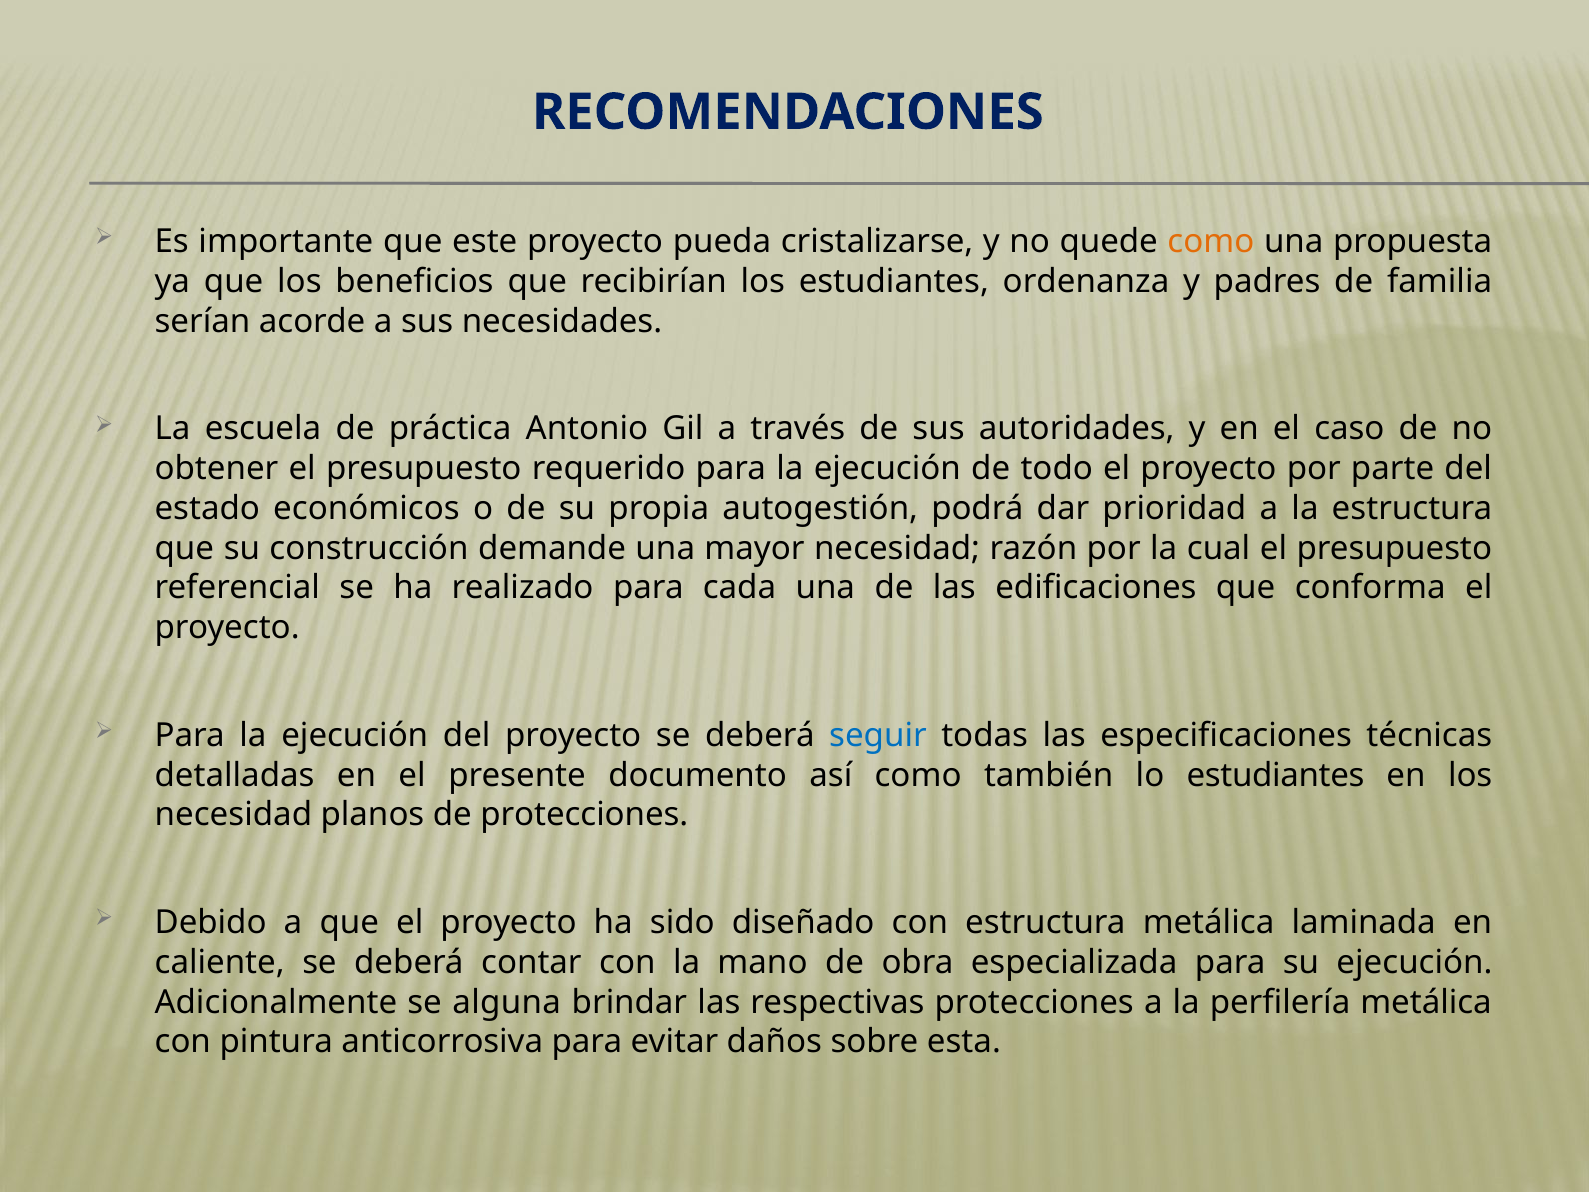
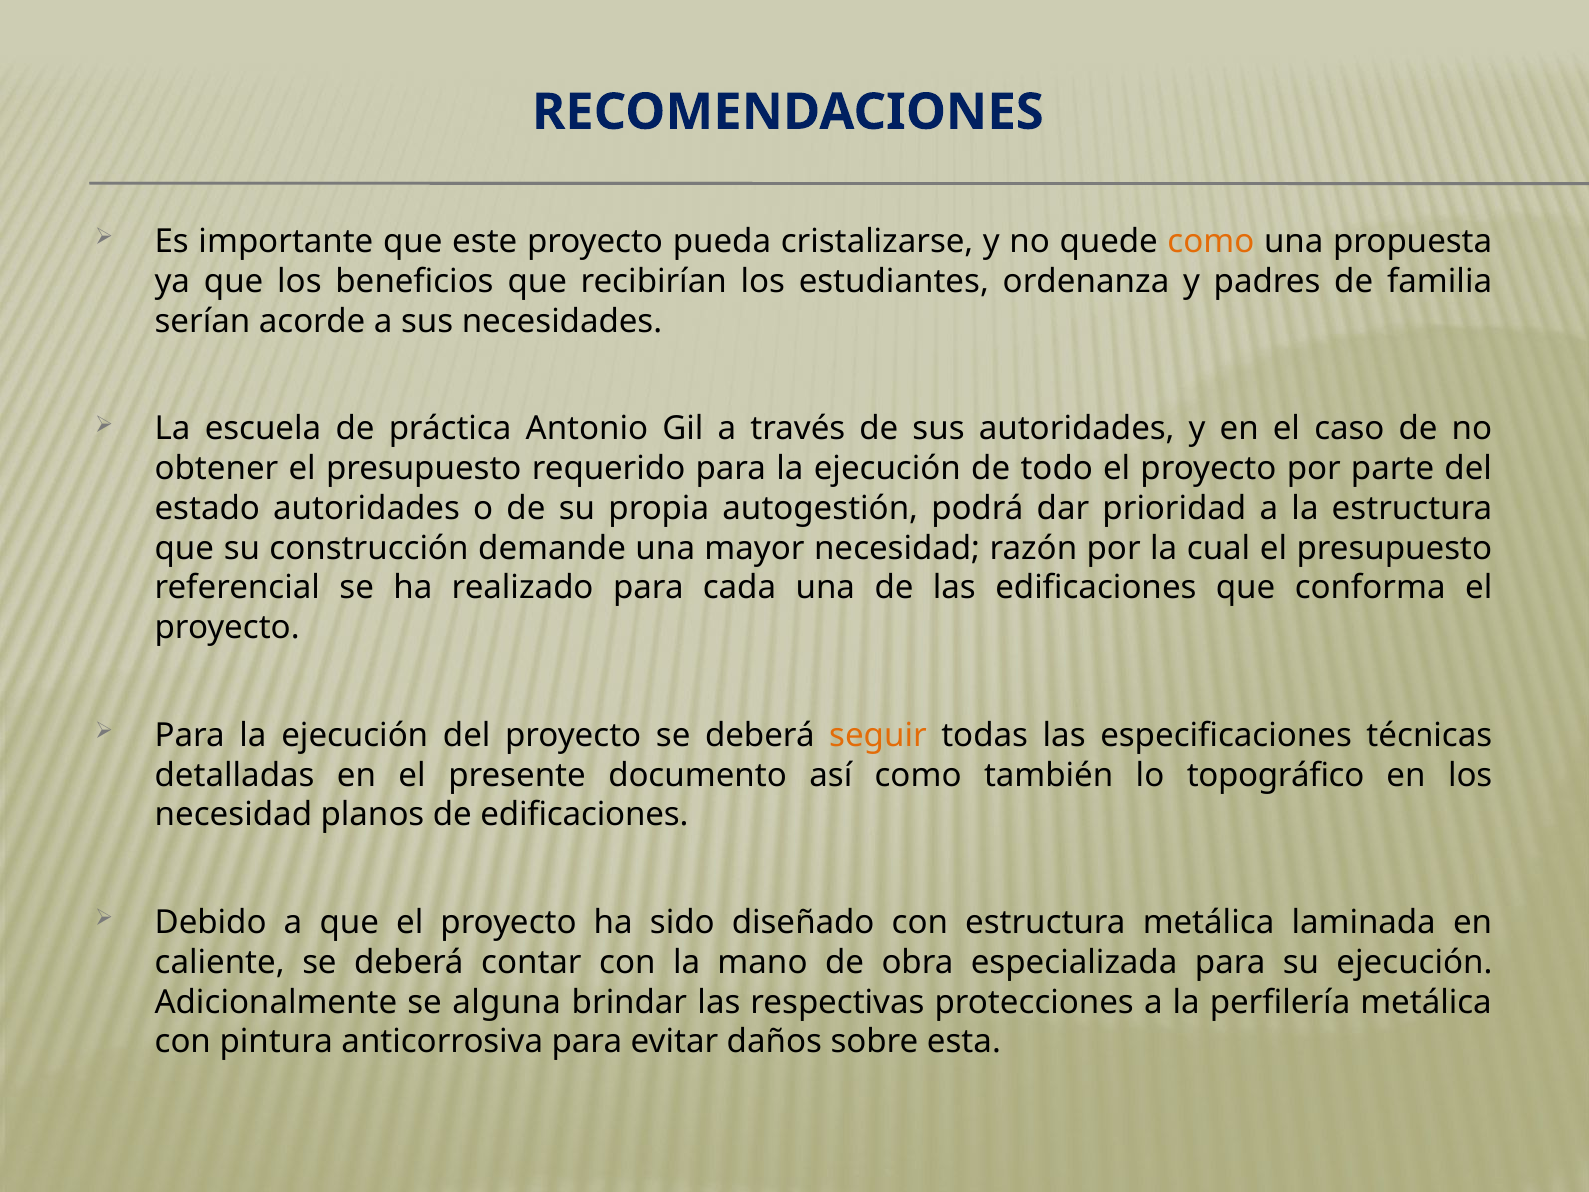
estado económicos: económicos -> autoridades
seguir colour: blue -> orange
lo estudiantes: estudiantes -> topográfico
de protecciones: protecciones -> edificaciones
